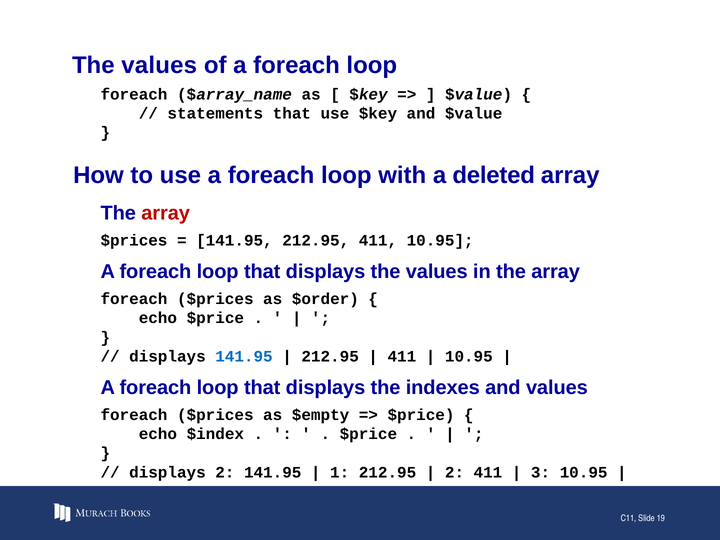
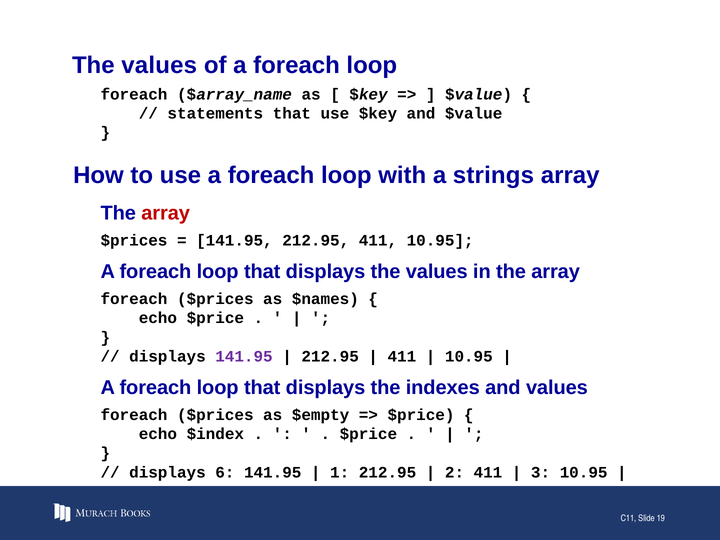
deleted: deleted -> strings
$order: $order -> $names
141.95 at (244, 357) colour: blue -> purple
displays 2: 2 -> 6
